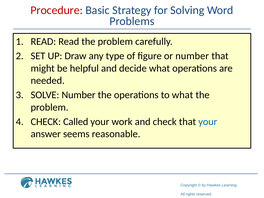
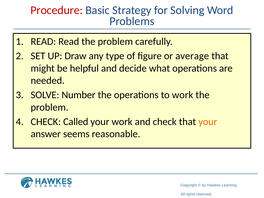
or number: number -> average
to what: what -> work
your at (208, 122) colour: blue -> orange
